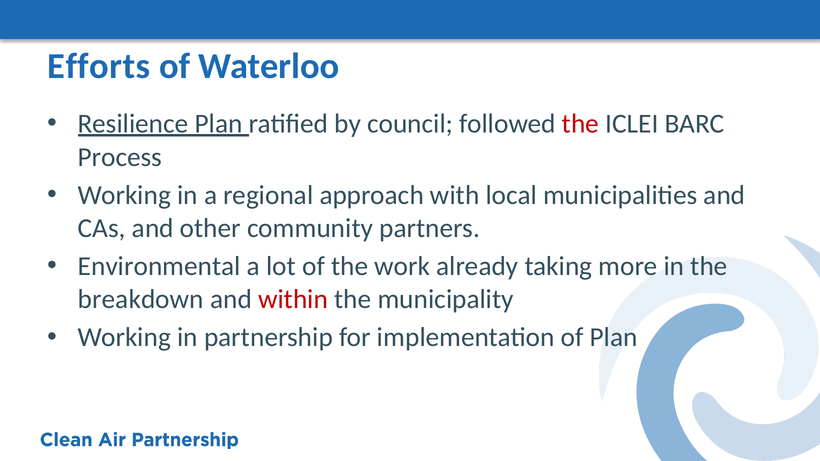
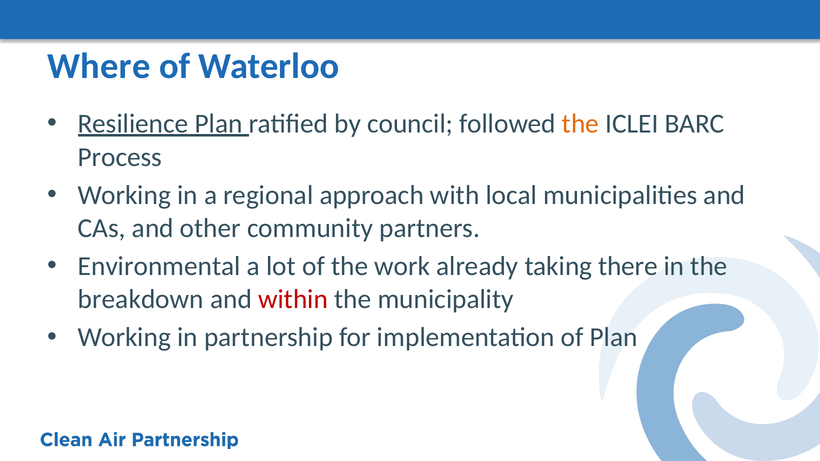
Efforts: Efforts -> Where
the at (580, 124) colour: red -> orange
more: more -> there
